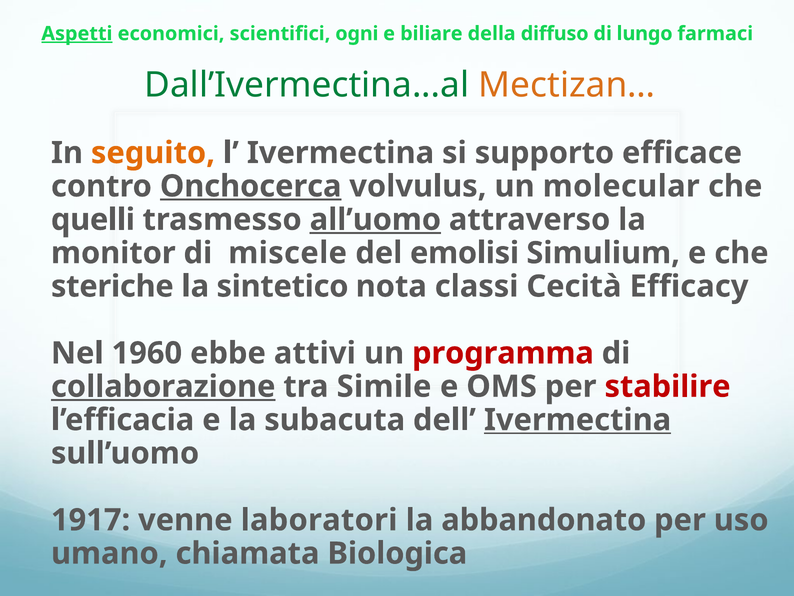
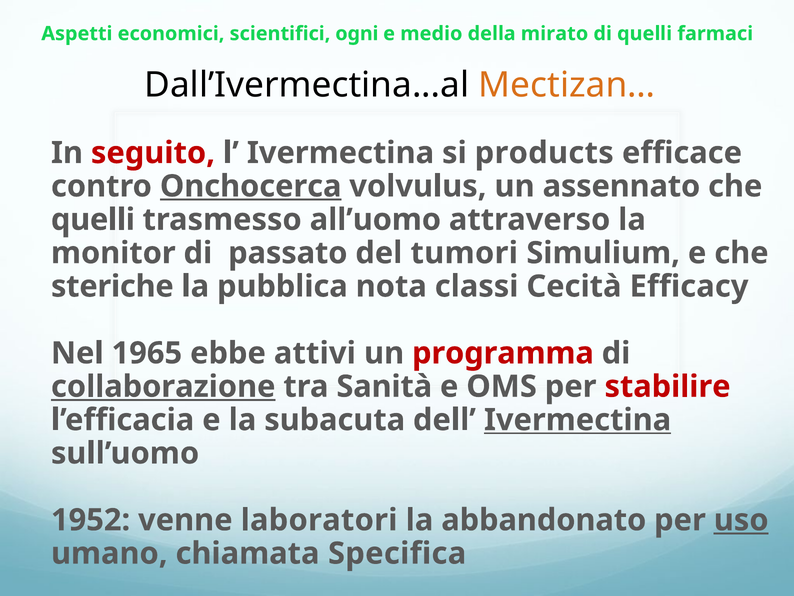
Aspetti underline: present -> none
biliare: biliare -> medio
diffuso: diffuso -> mirato
di lungo: lungo -> quelli
Dall’Ivermectina...al colour: green -> black
seguito colour: orange -> red
supporto: supporto -> products
molecular: molecular -> assennato
all’uomo underline: present -> none
miscele: miscele -> passato
emolisi: emolisi -> tumori
sintetico: sintetico -> pubblica
1960: 1960 -> 1965
Simile: Simile -> Sanità
1917: 1917 -> 1952
uso underline: none -> present
Biologica: Biologica -> Specifica
